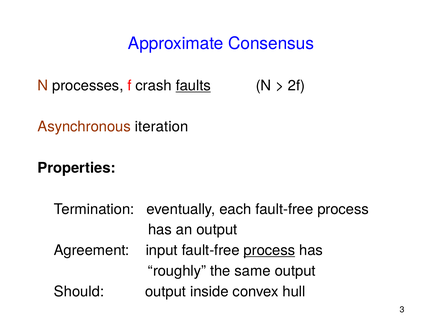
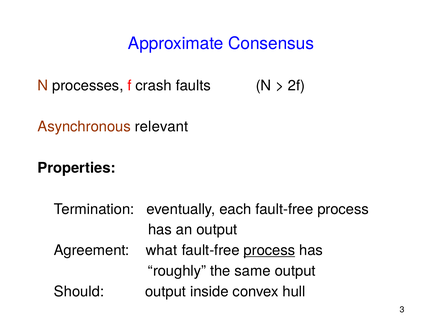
faults underline: present -> none
iteration: iteration -> relevant
input: input -> what
